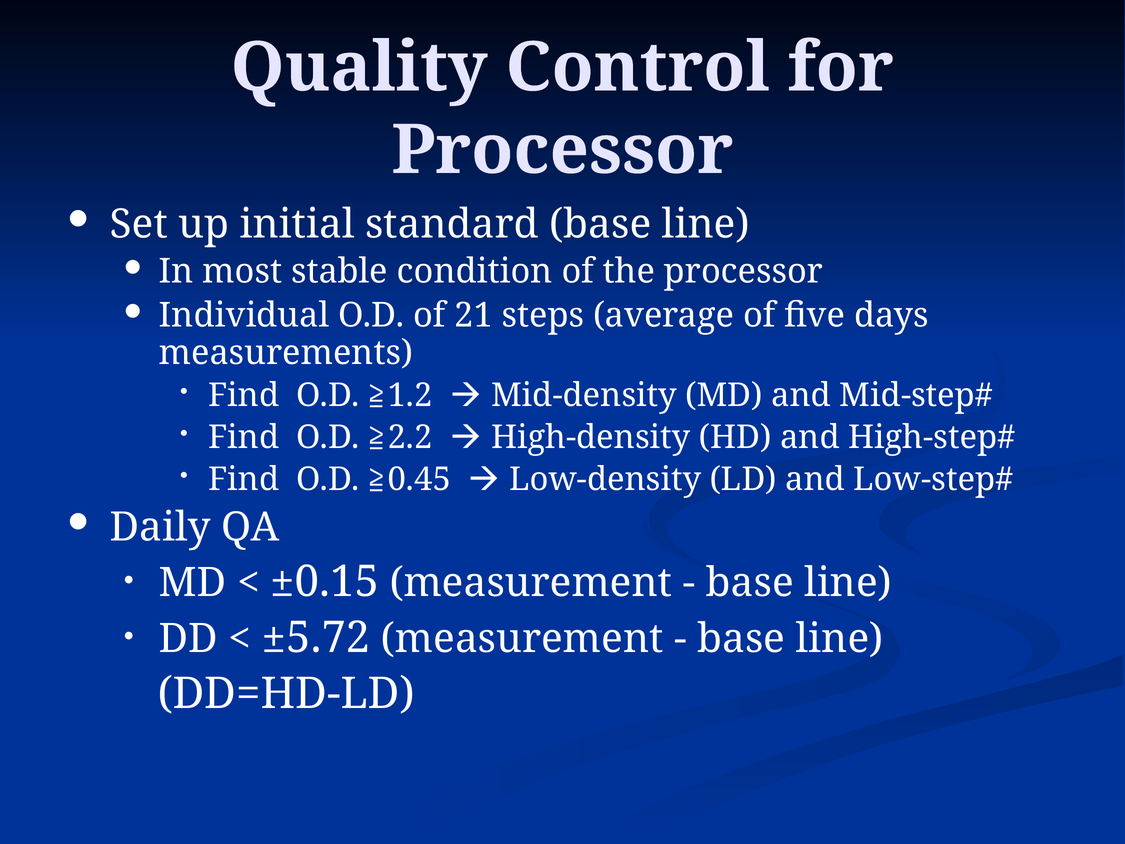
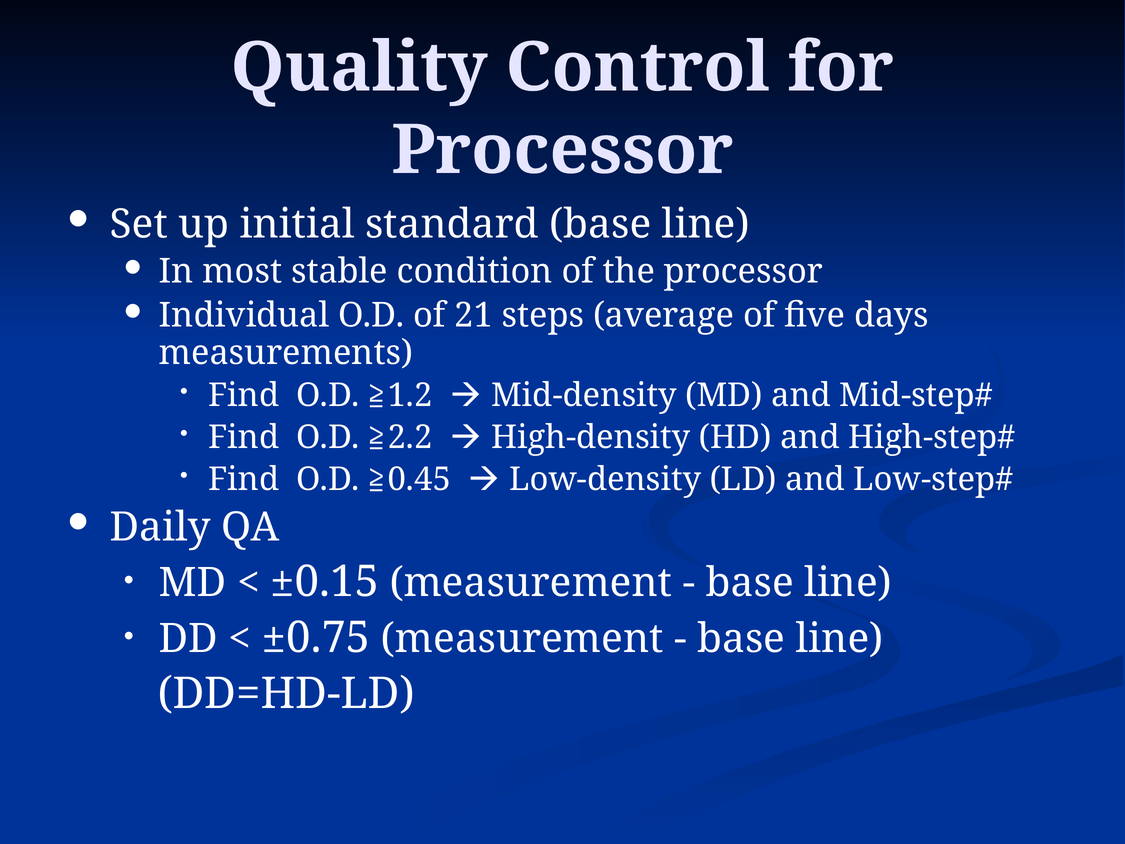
±5.72: ±5.72 -> ±0.75
